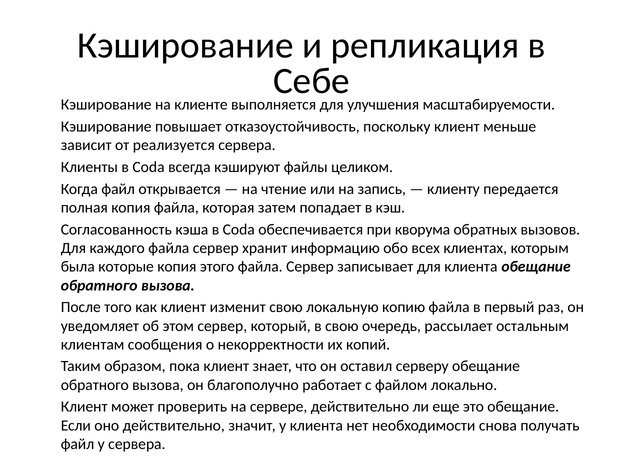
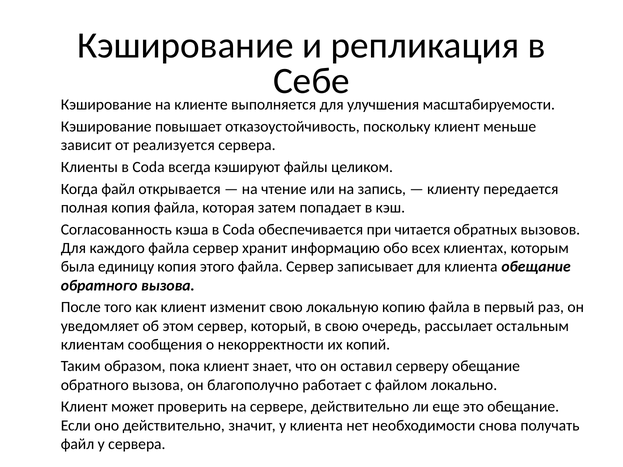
кворума: кворума -> читается
которые: которые -> единицу
